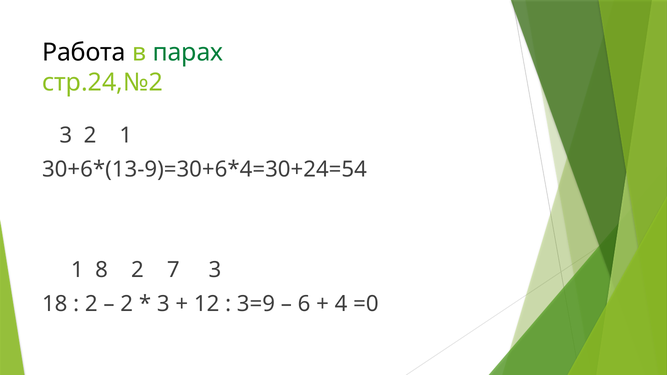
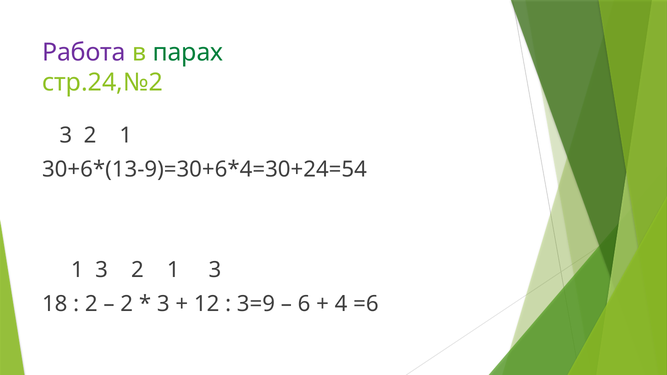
Работа colour: black -> purple
8 at (102, 270): 8 -> 3
7 at (173, 270): 7 -> 1
=0: =0 -> =6
